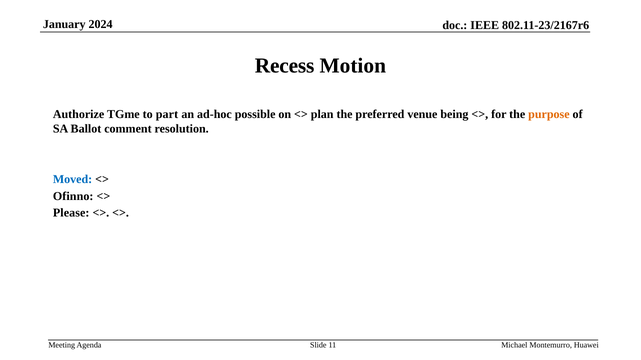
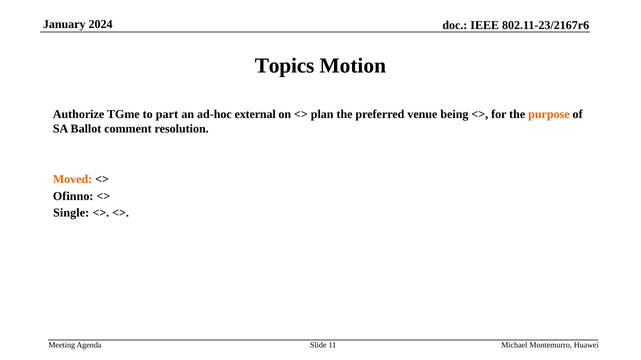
Recess: Recess -> Topics
possible: possible -> external
Moved colour: blue -> orange
Please: Please -> Single
